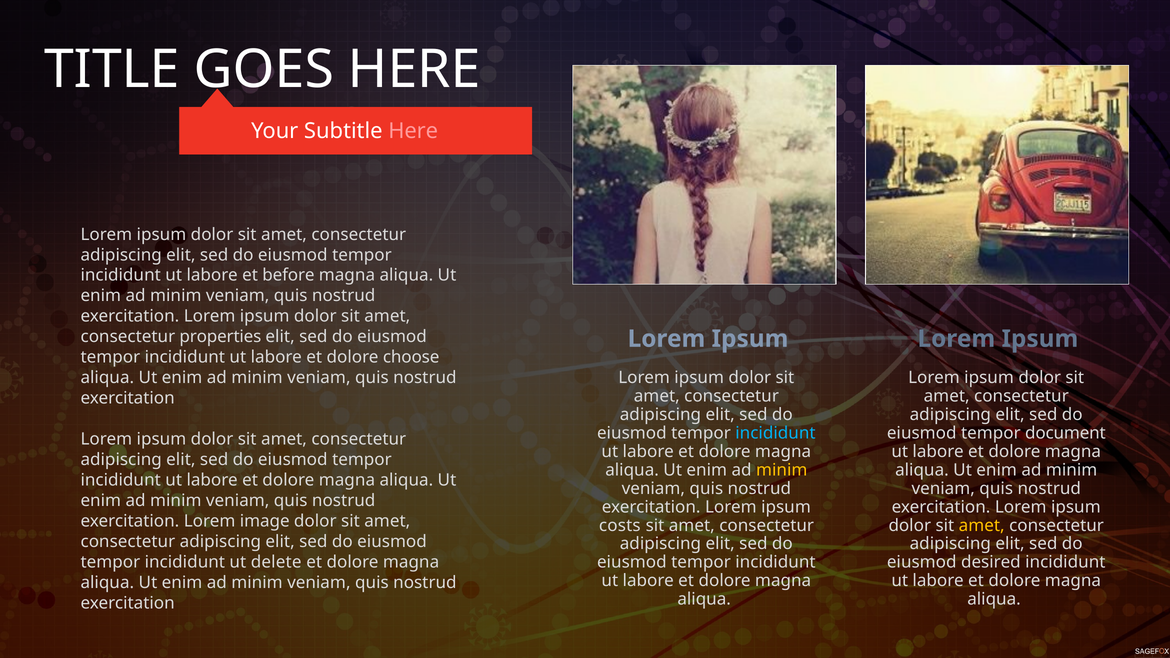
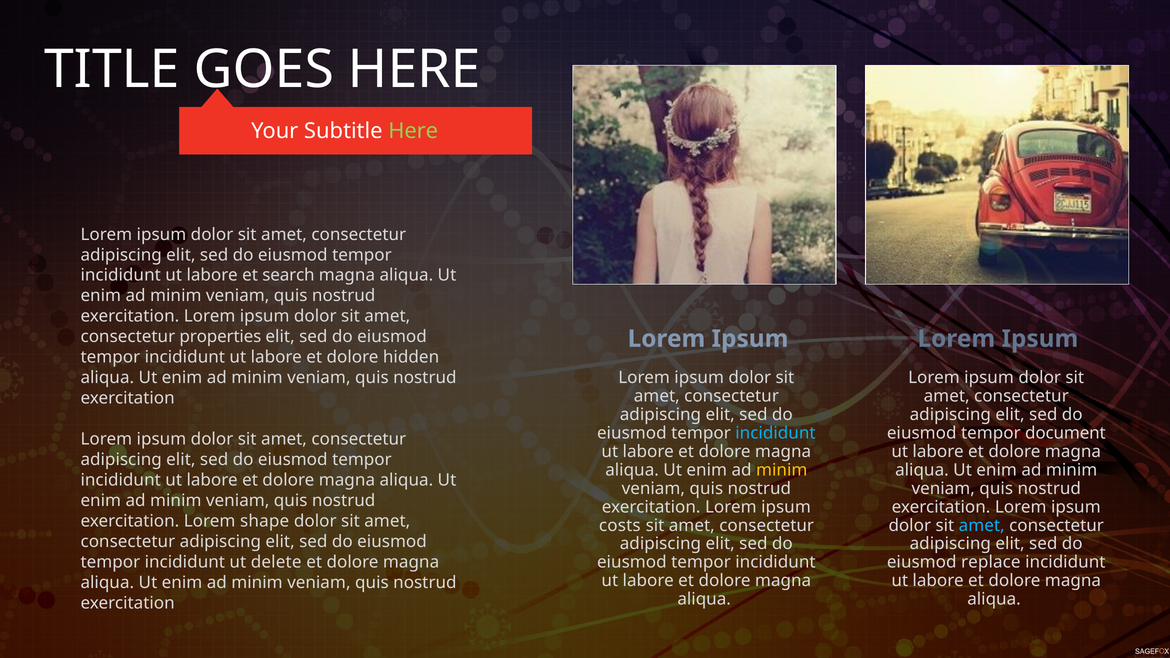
Here at (413, 131) colour: pink -> light green
before: before -> search
choose: choose -> hidden
image: image -> shape
amet at (982, 525) colour: yellow -> light blue
desired: desired -> replace
